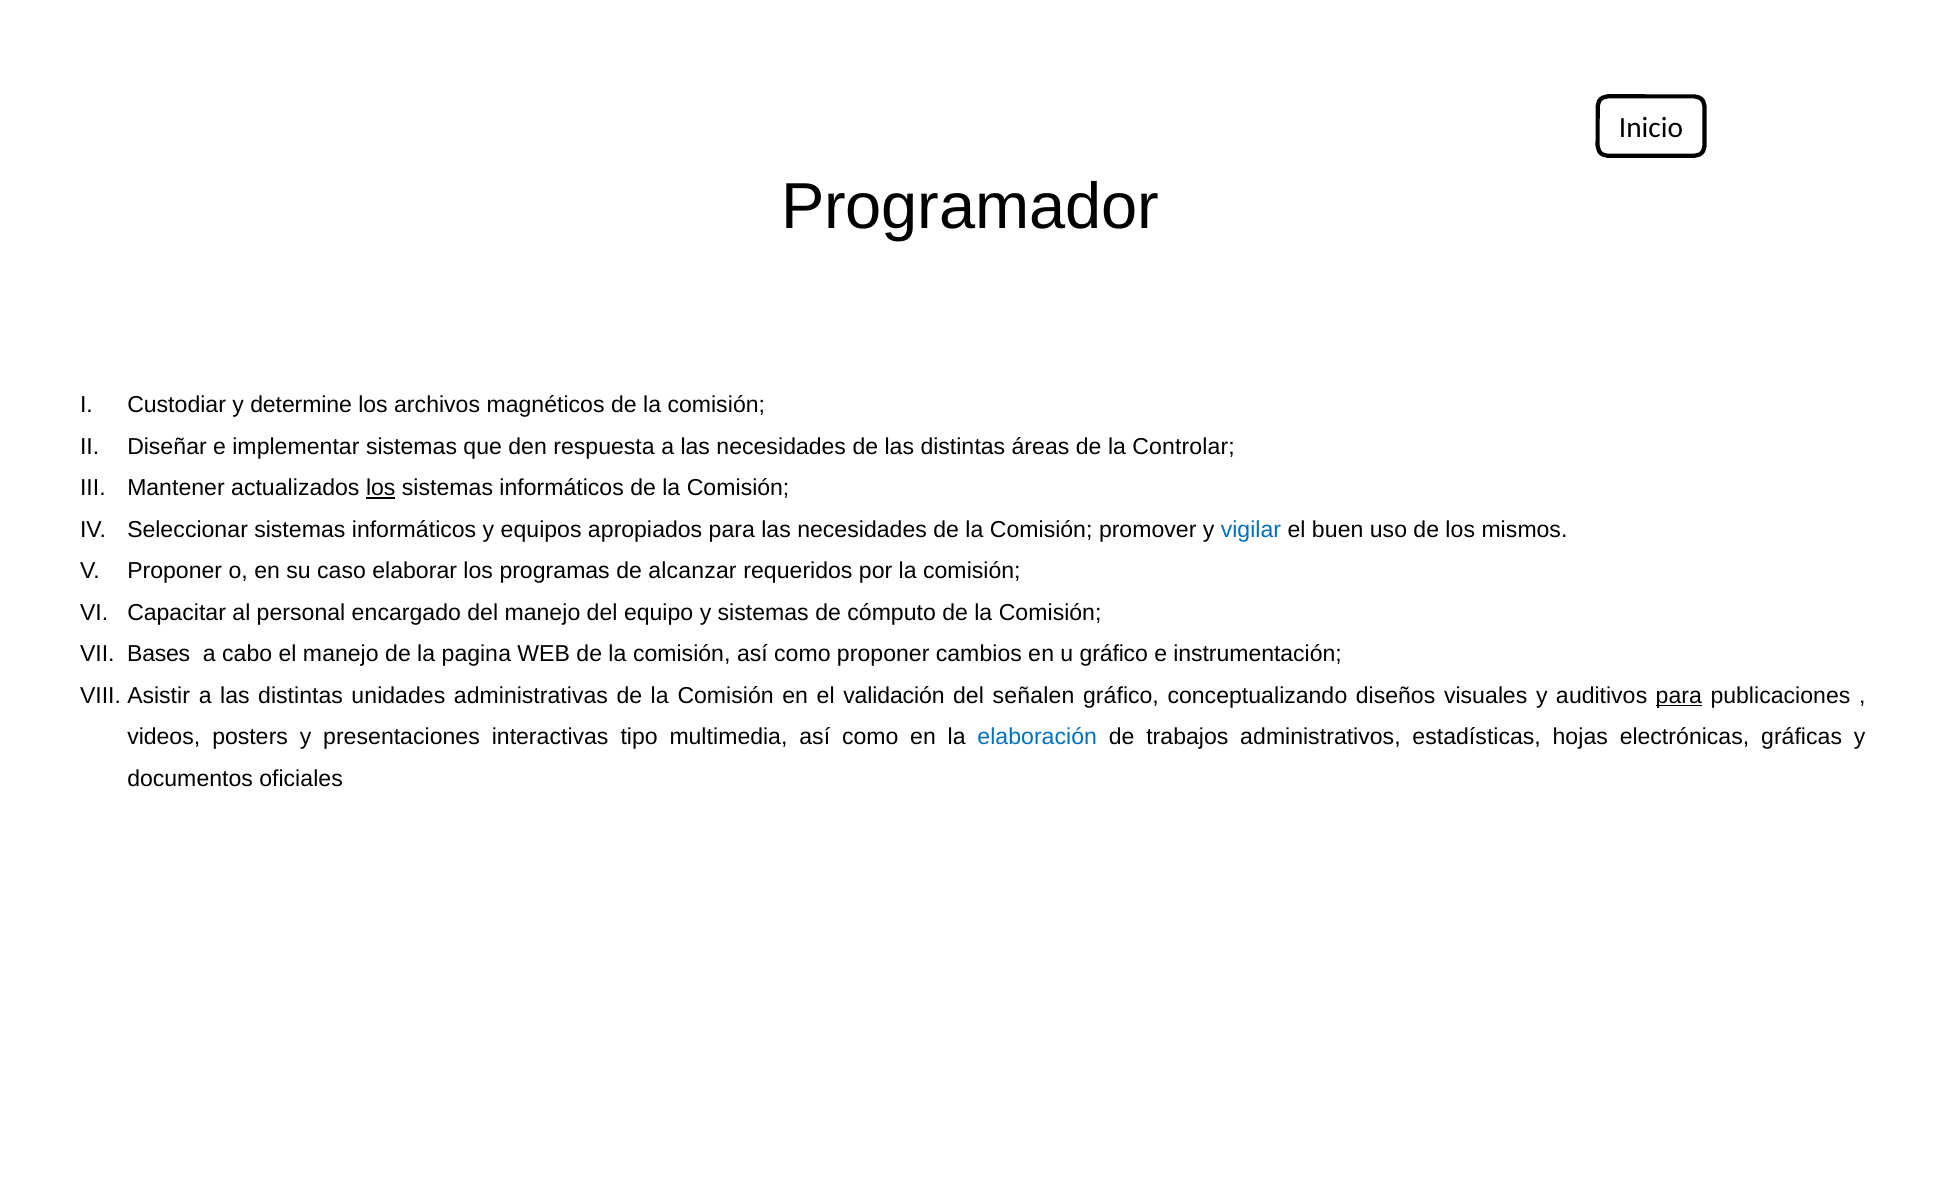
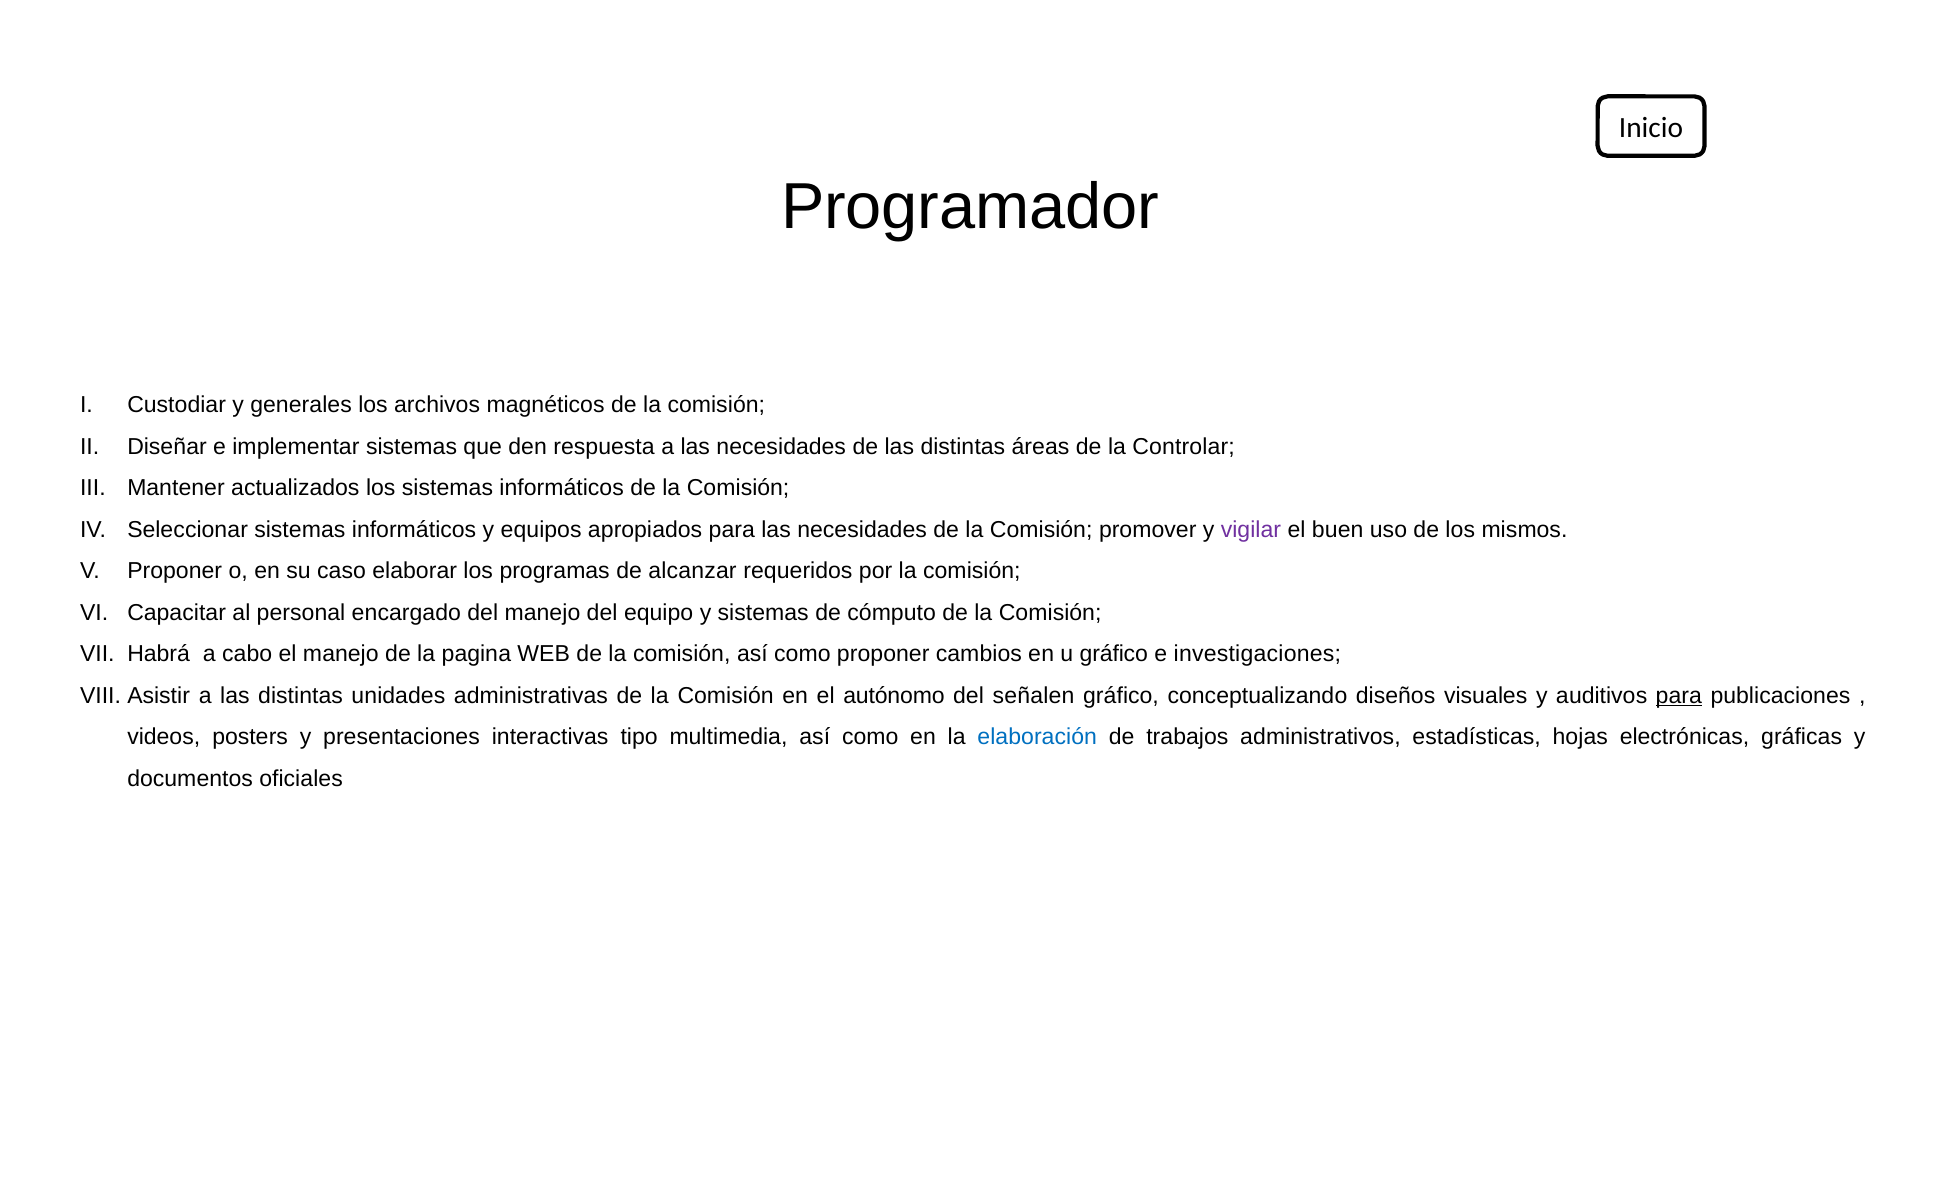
determine: determine -> generales
los at (381, 488) underline: present -> none
vigilar colour: blue -> purple
Bases: Bases -> Habrá
instrumentación: instrumentación -> investigaciones
validación: validación -> autónomo
